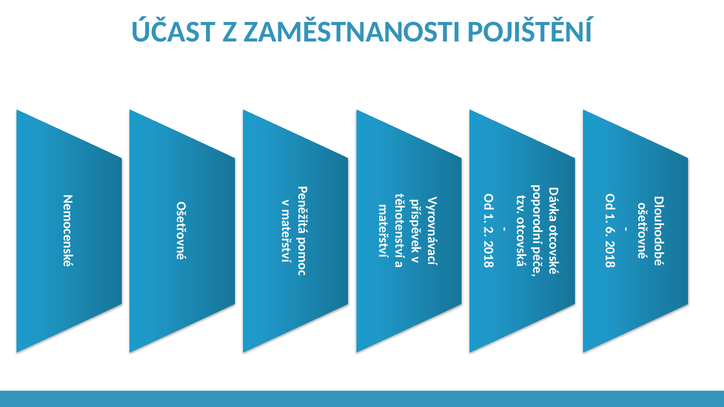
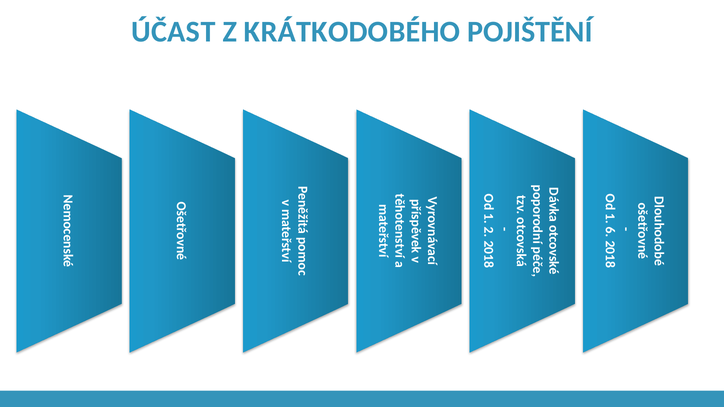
ZAMĚSTNANOSTI: ZAMĚSTNANOSTI -> KRÁTKODOBÉHO
